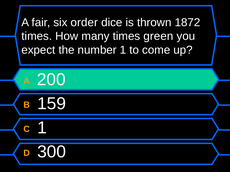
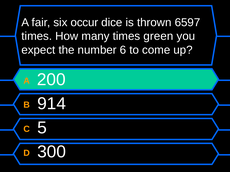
order: order -> occur
1872: 1872 -> 6597
number 1: 1 -> 6
159: 159 -> 914
C 1: 1 -> 5
